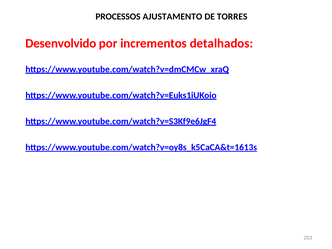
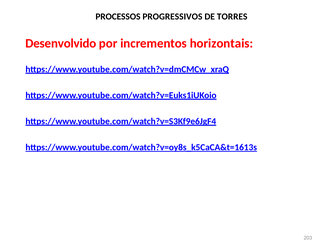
AJUSTAMENTO: AJUSTAMENTO -> PROGRESSIVOS
detalhados: detalhados -> horizontais
